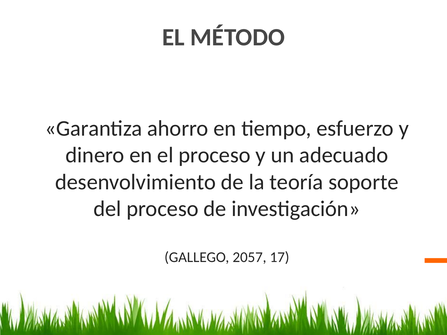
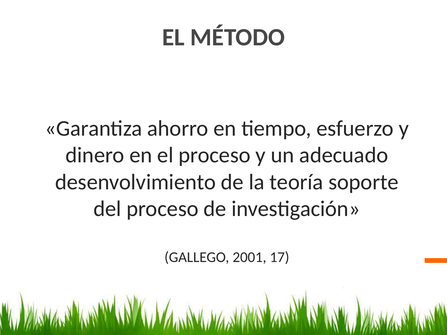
2057: 2057 -> 2001
